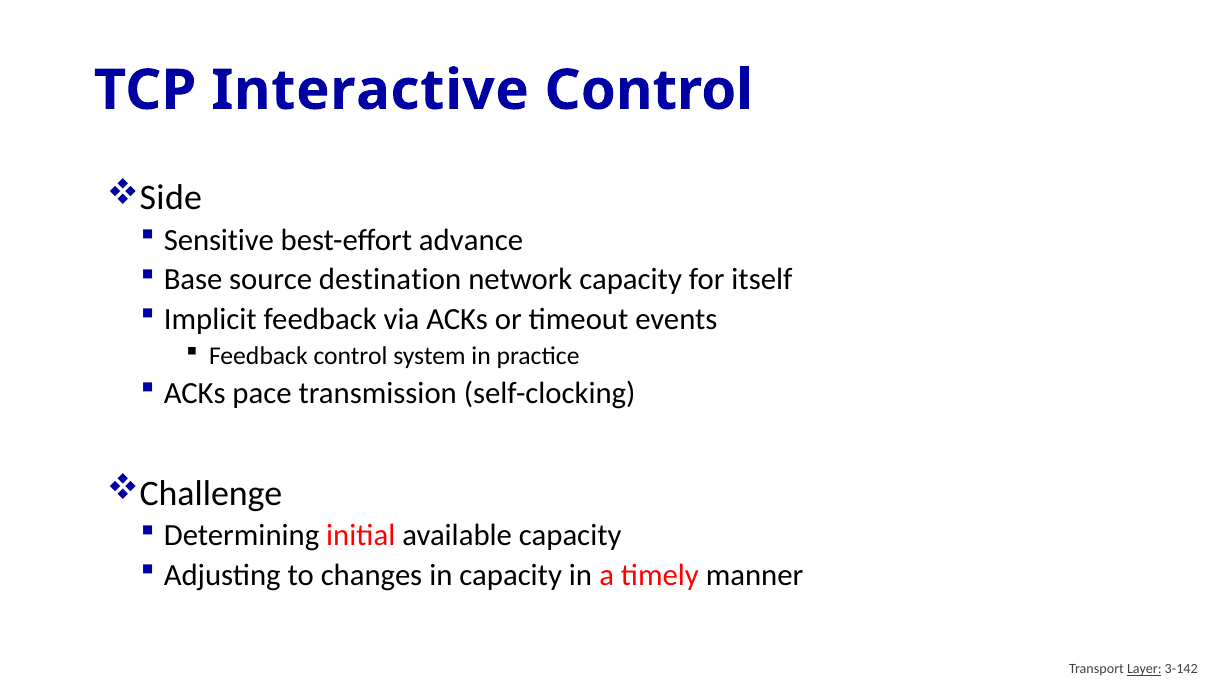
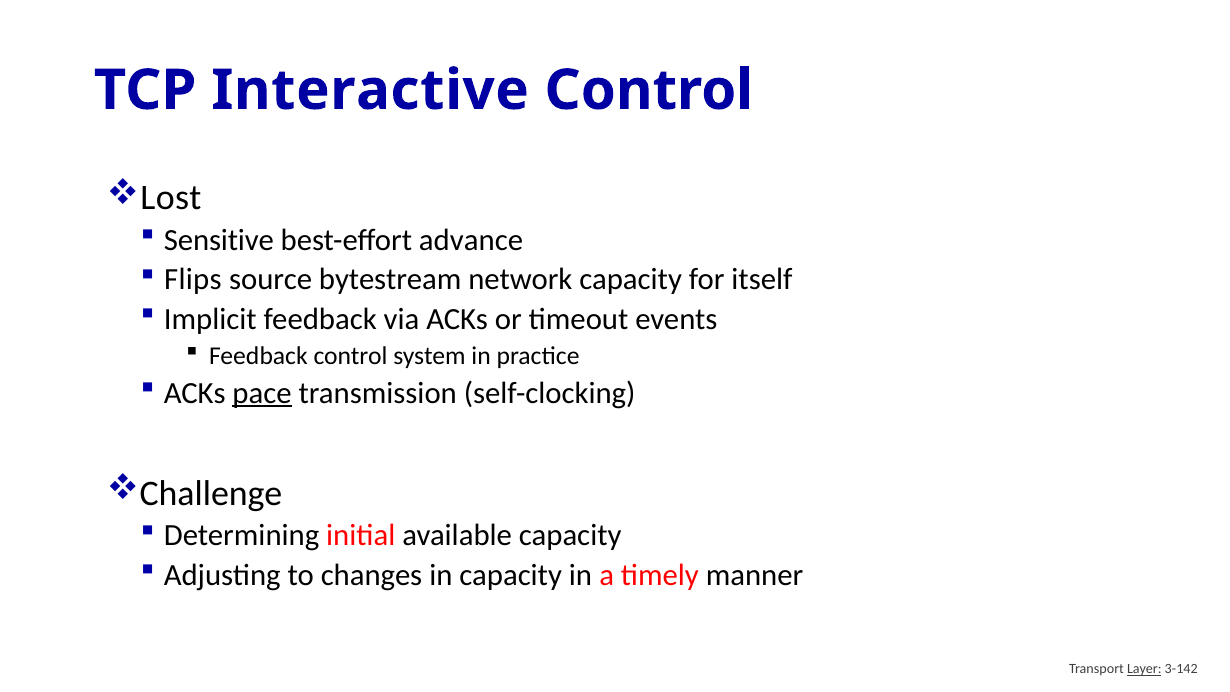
Side: Side -> Lost
Base: Base -> Flips
destination: destination -> bytestream
pace underline: none -> present
